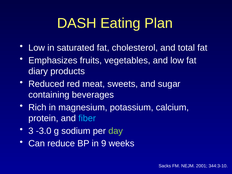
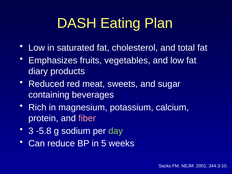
fiber colour: light blue -> pink
-3.0: -3.0 -> -5.8
9: 9 -> 5
